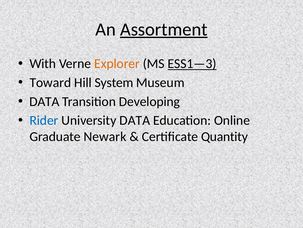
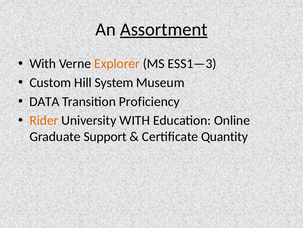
ESS1—3 underline: present -> none
Toward: Toward -> Custom
Developing: Developing -> Proficiency
Rider colour: blue -> orange
University DATA: DATA -> WITH
Newark: Newark -> Support
